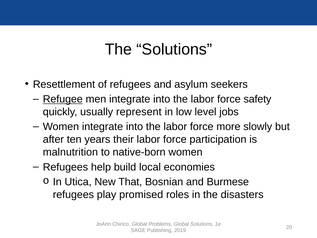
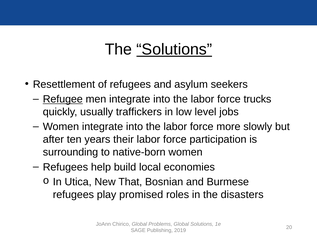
Solutions at (174, 49) underline: none -> present
safety: safety -> trucks
represent: represent -> traffickers
malnutrition: malnutrition -> surrounding
